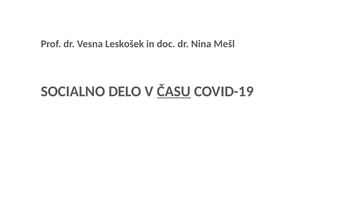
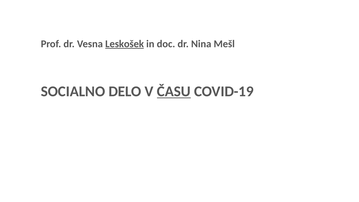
Leskošek underline: none -> present
